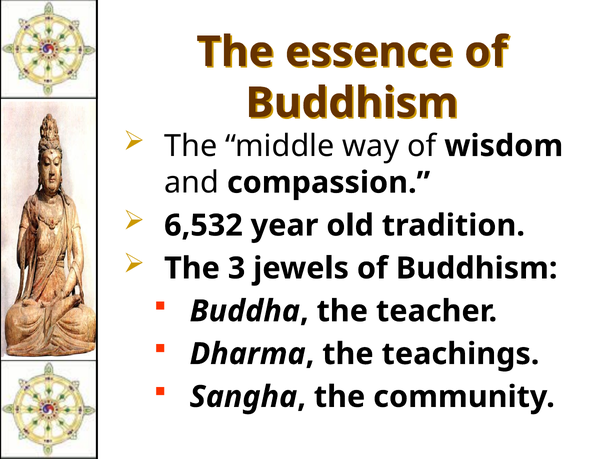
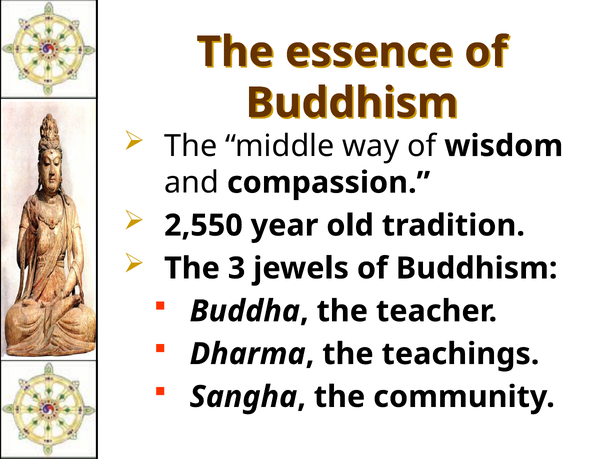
6,532: 6,532 -> 2,550
